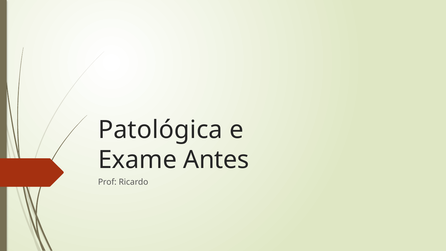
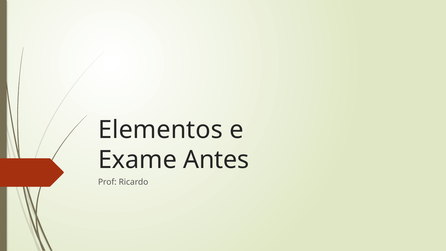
Patológica: Patológica -> Elementos
